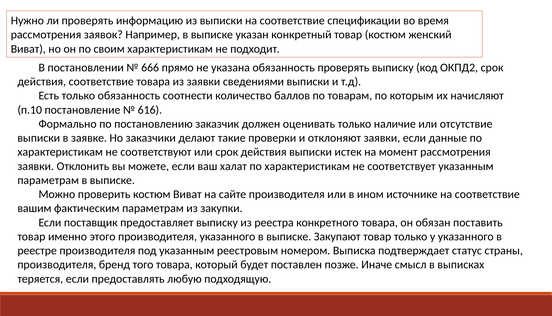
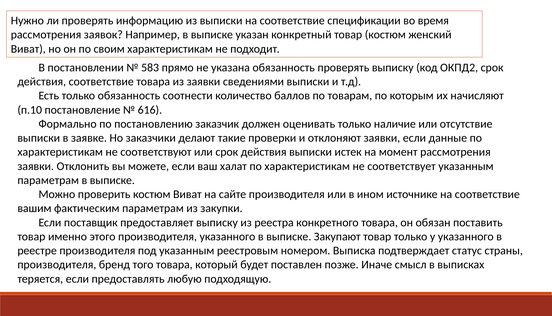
666: 666 -> 583
